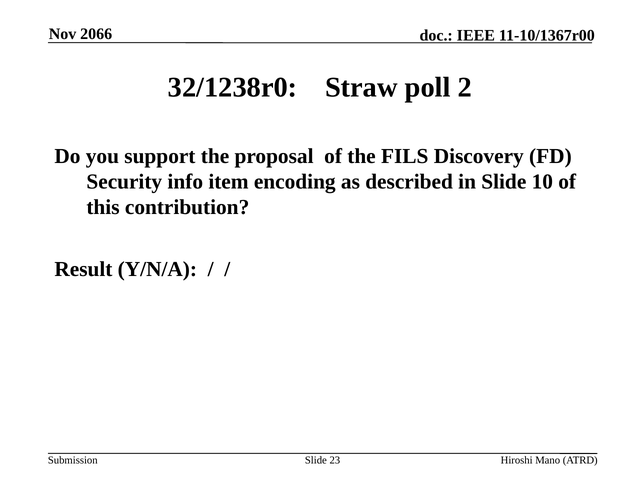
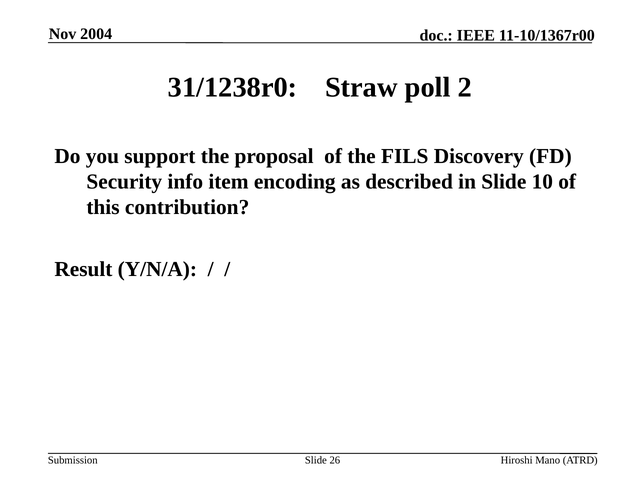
2066: 2066 -> 2004
32/1238r0: 32/1238r0 -> 31/1238r0
23: 23 -> 26
